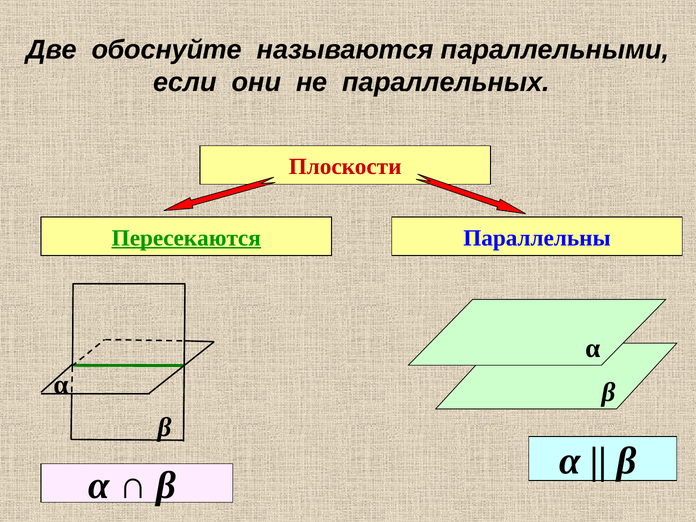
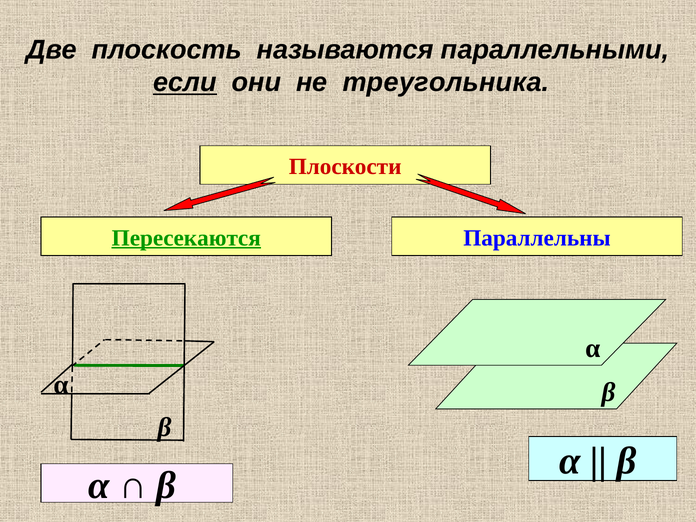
обоснуйте: обоснуйте -> плоскость
если underline: none -> present
параллельных: параллельных -> треугольника
